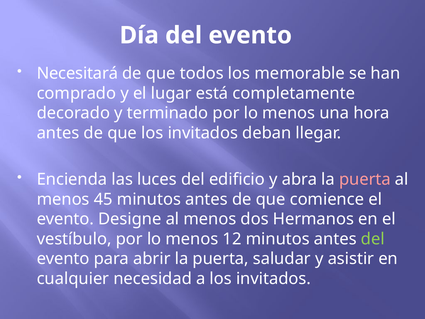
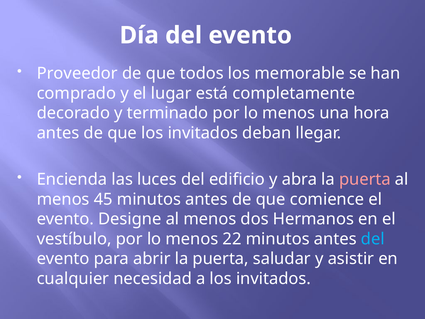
Necesitará: Necesitará -> Proveedor
12: 12 -> 22
del at (373, 239) colour: light green -> light blue
